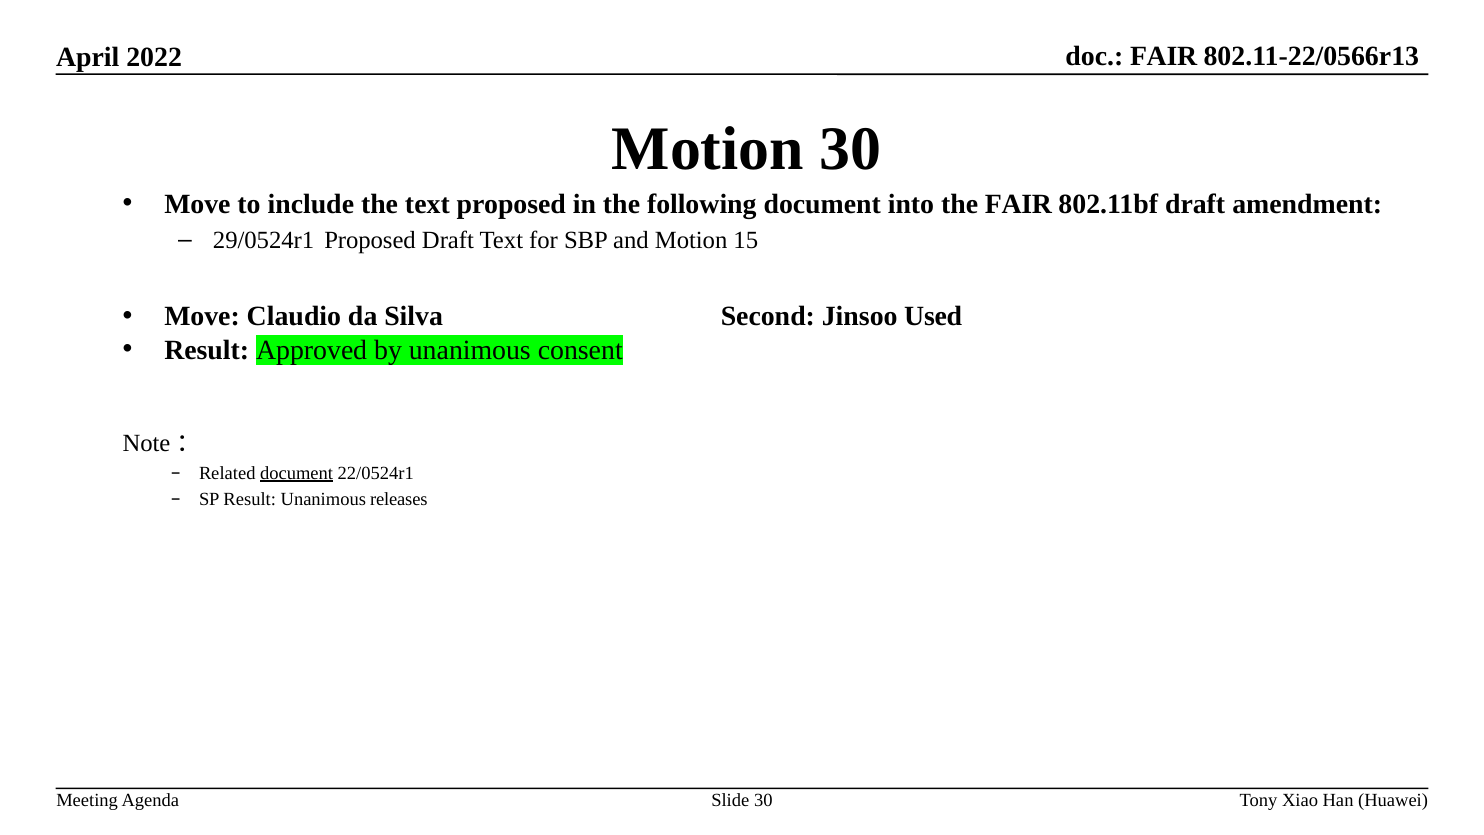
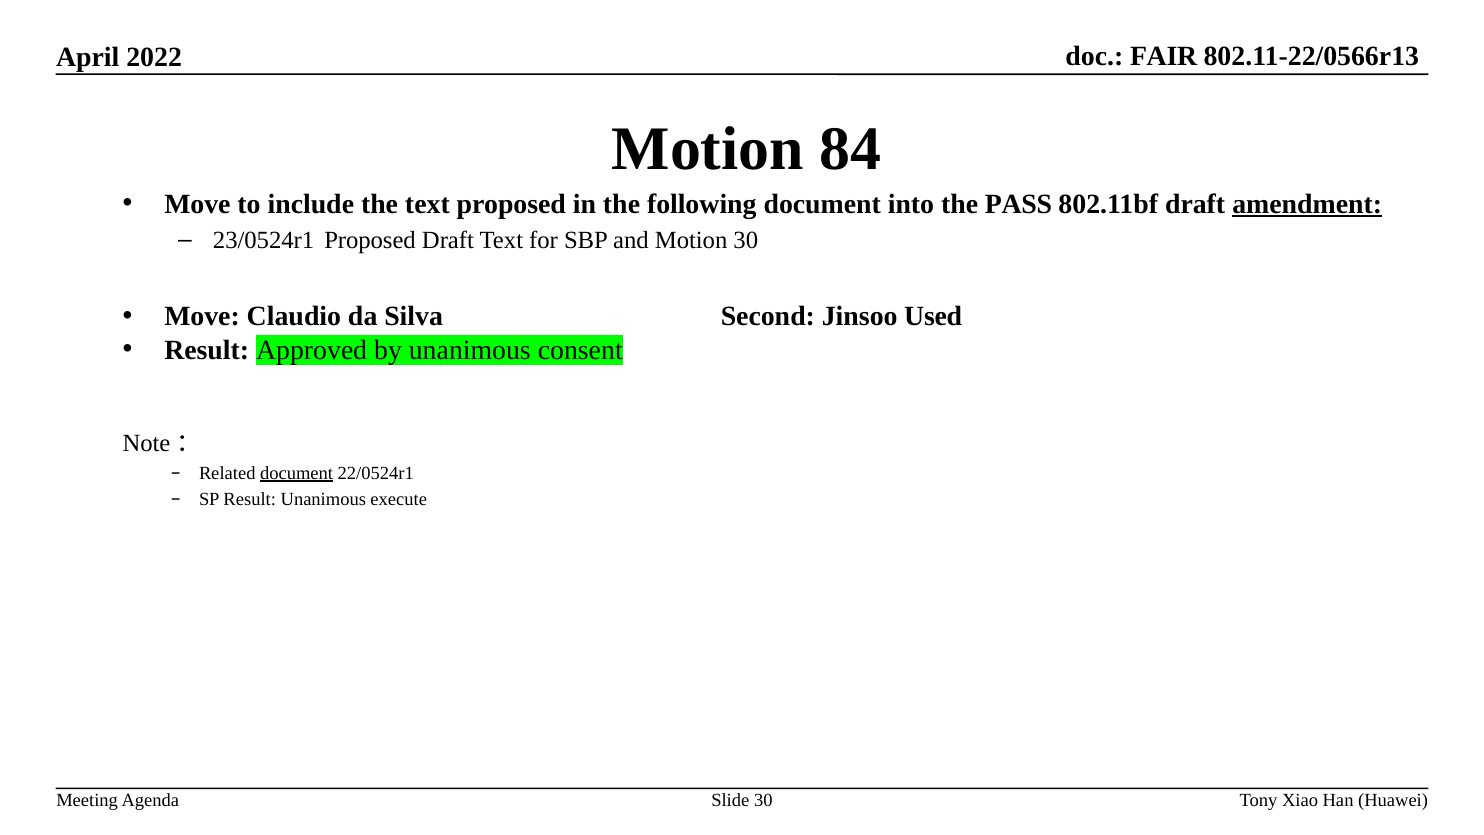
Motion 30: 30 -> 84
the FAIR: FAIR -> PASS
amendment underline: none -> present
29/0524r1: 29/0524r1 -> 23/0524r1
Motion 15: 15 -> 30
releases: releases -> execute
